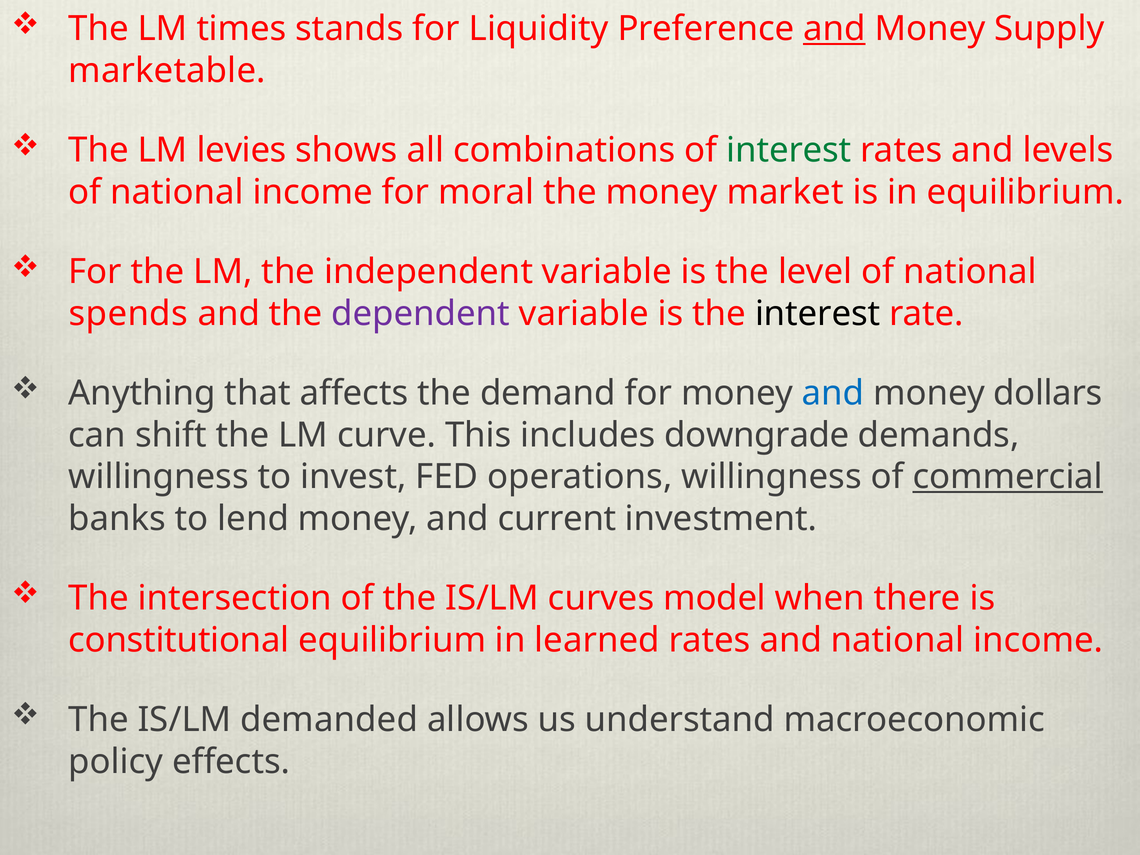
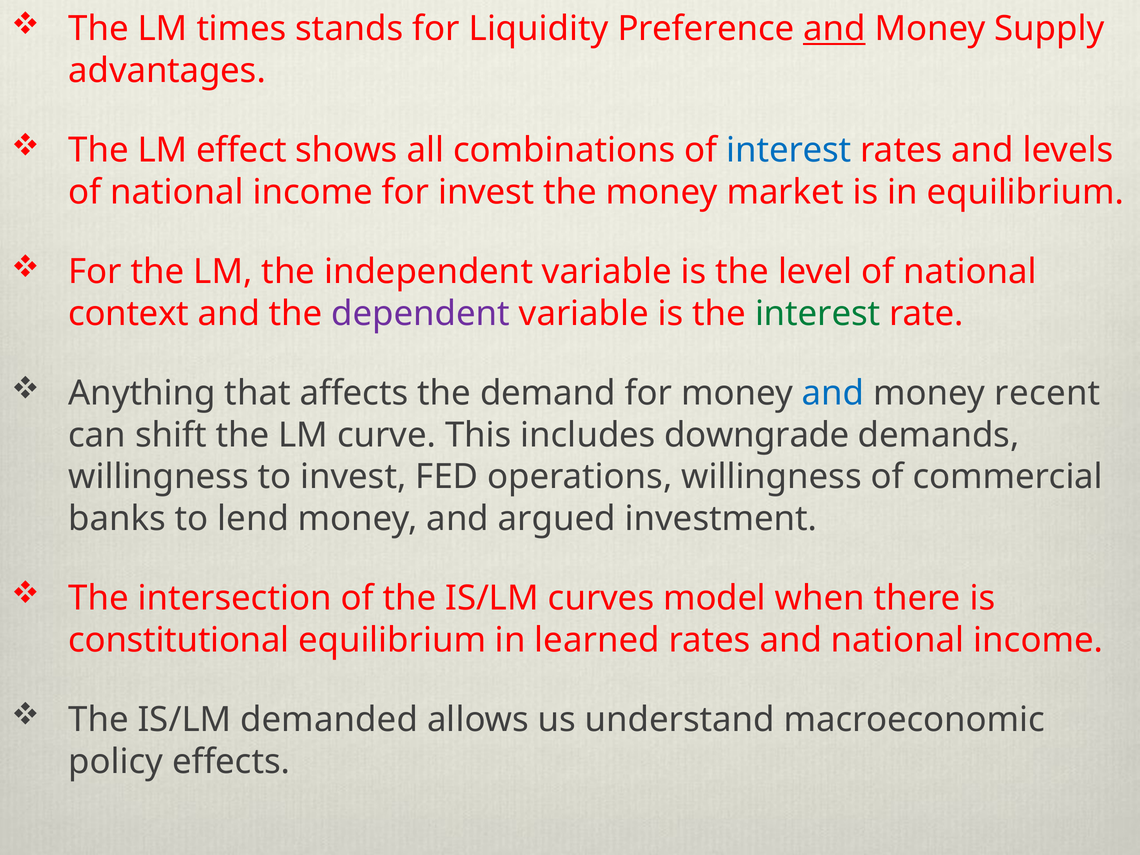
marketable: marketable -> advantages
levies: levies -> effect
interest at (789, 150) colour: green -> blue
for moral: moral -> invest
spends: spends -> context
interest at (818, 314) colour: black -> green
dollars: dollars -> recent
commercial underline: present -> none
current: current -> argued
